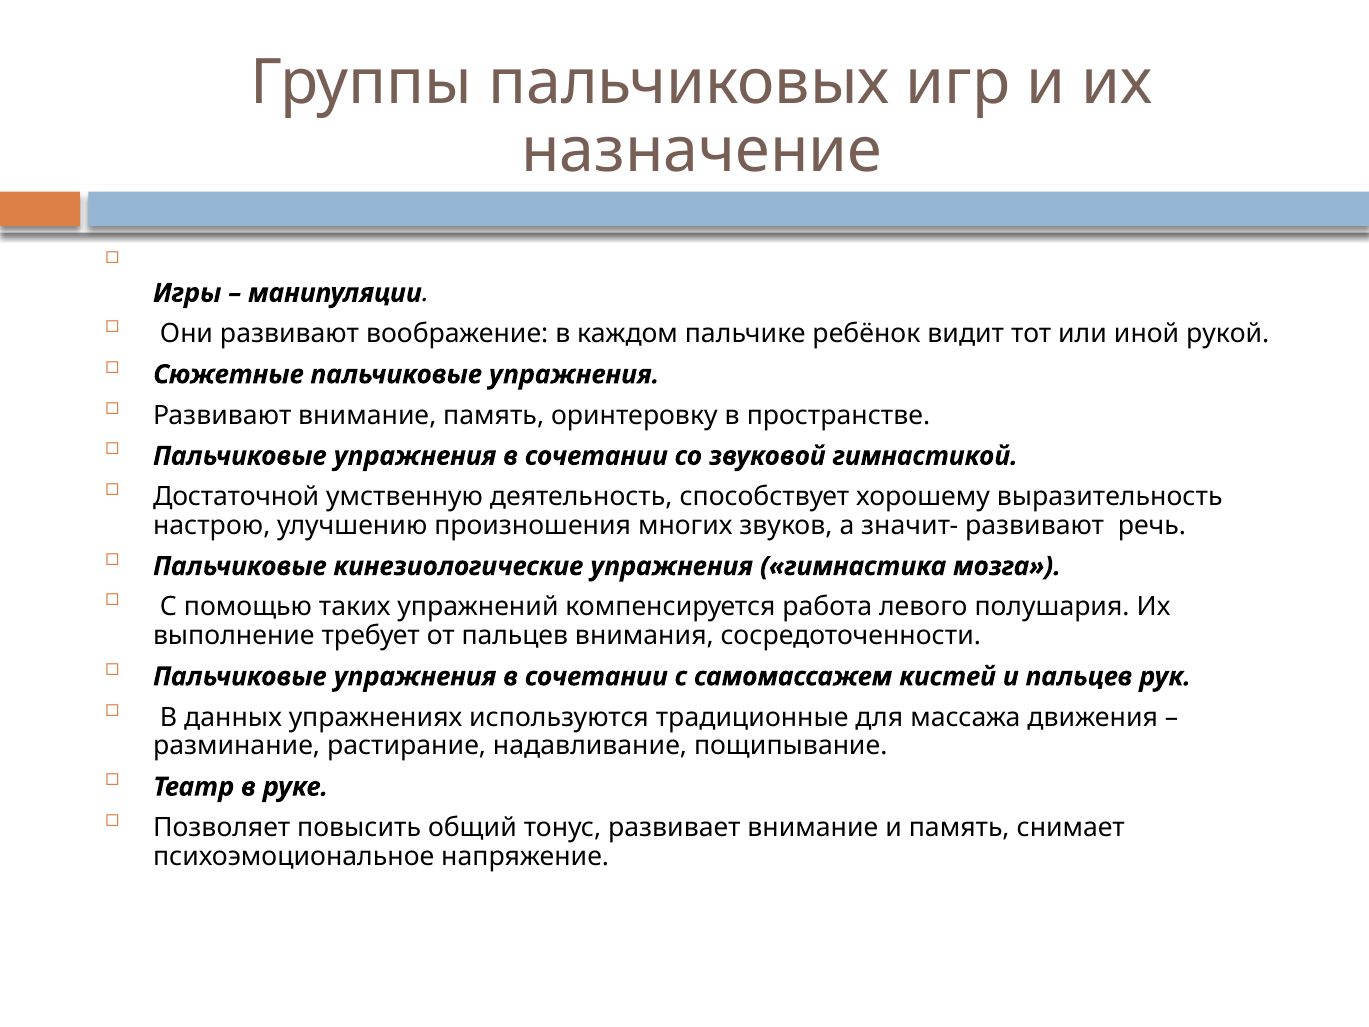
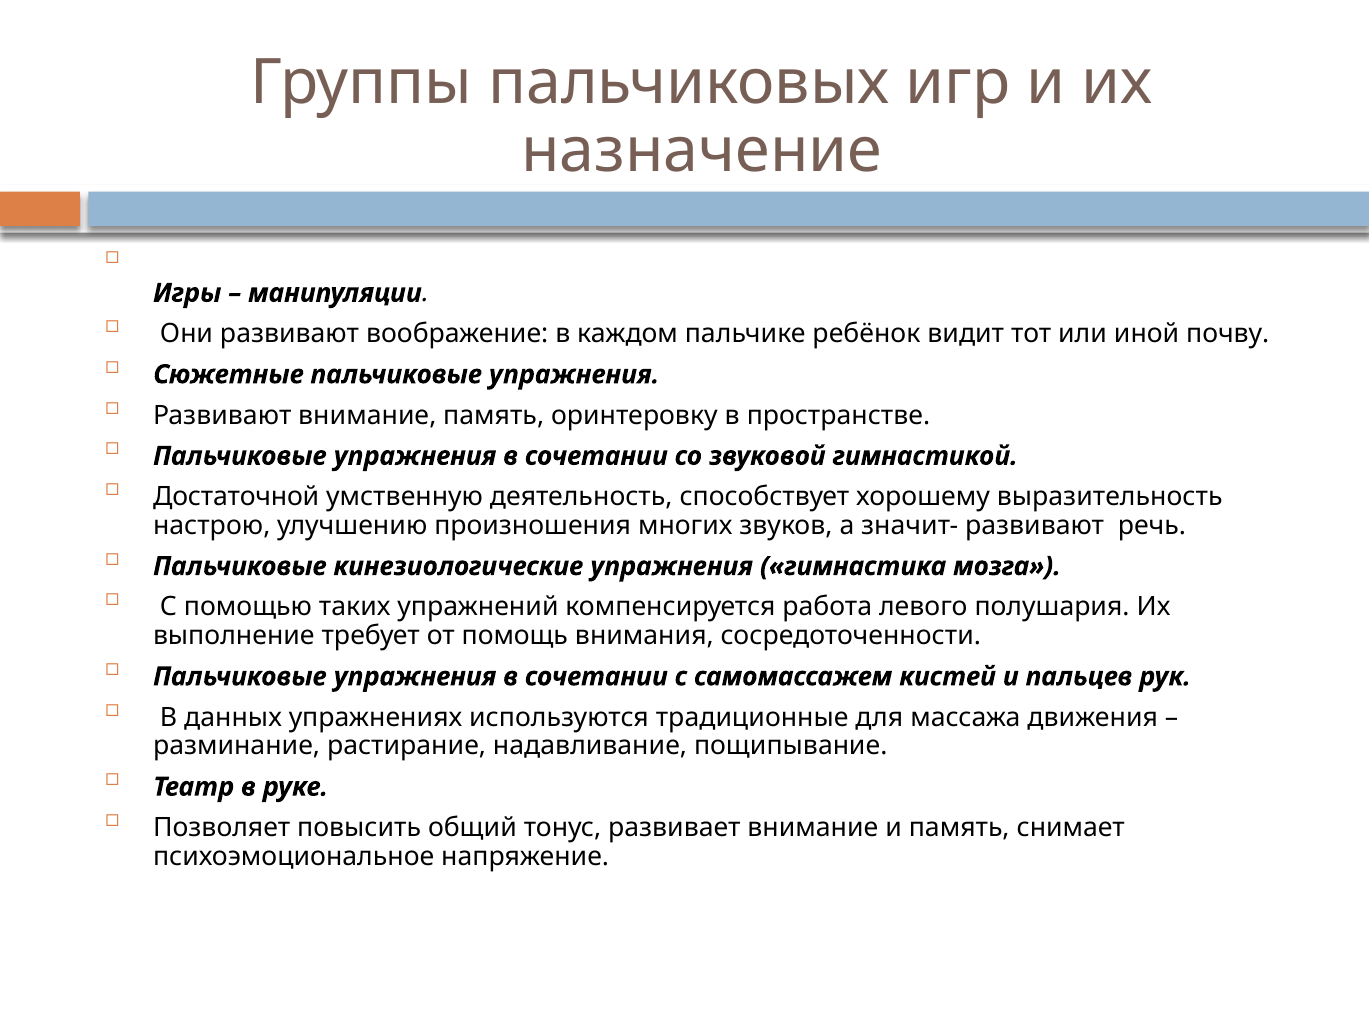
рукой: рукой -> почву
от пальцев: пальцев -> помощь
